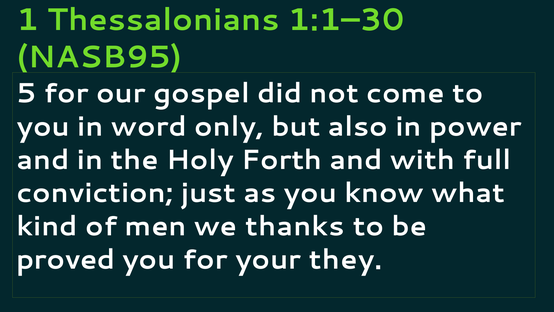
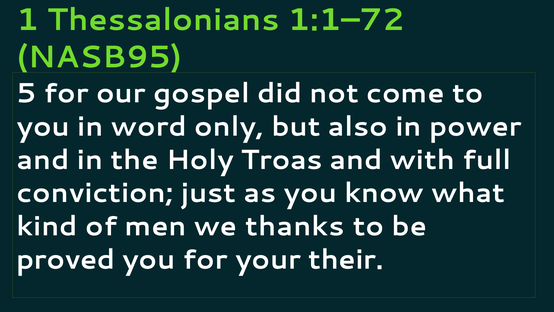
1:1–30: 1:1–30 -> 1:1–72
Forth: Forth -> Troas
they: they -> their
